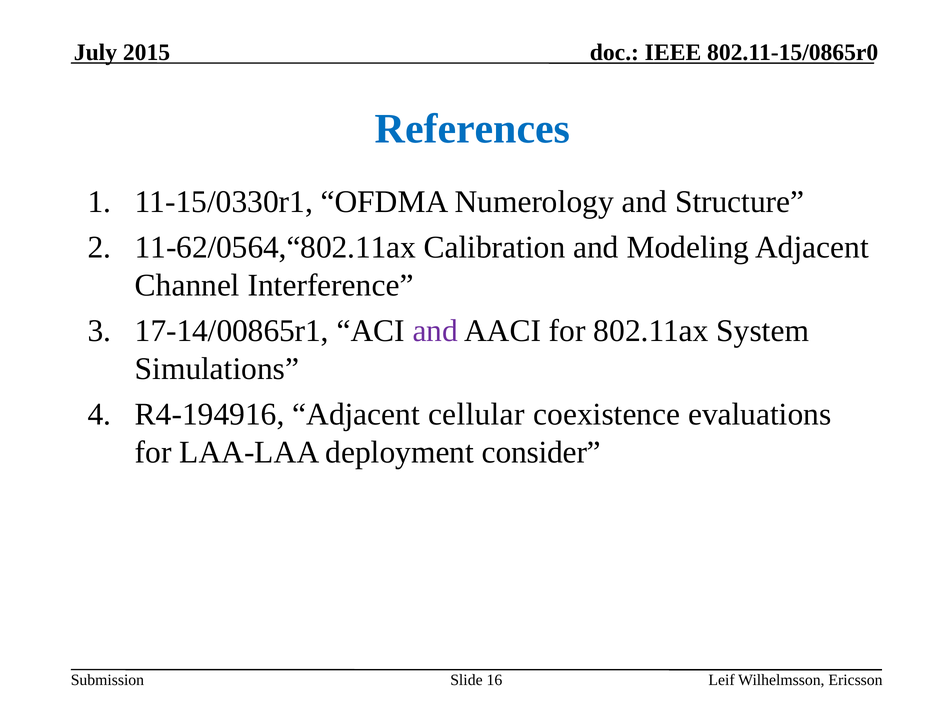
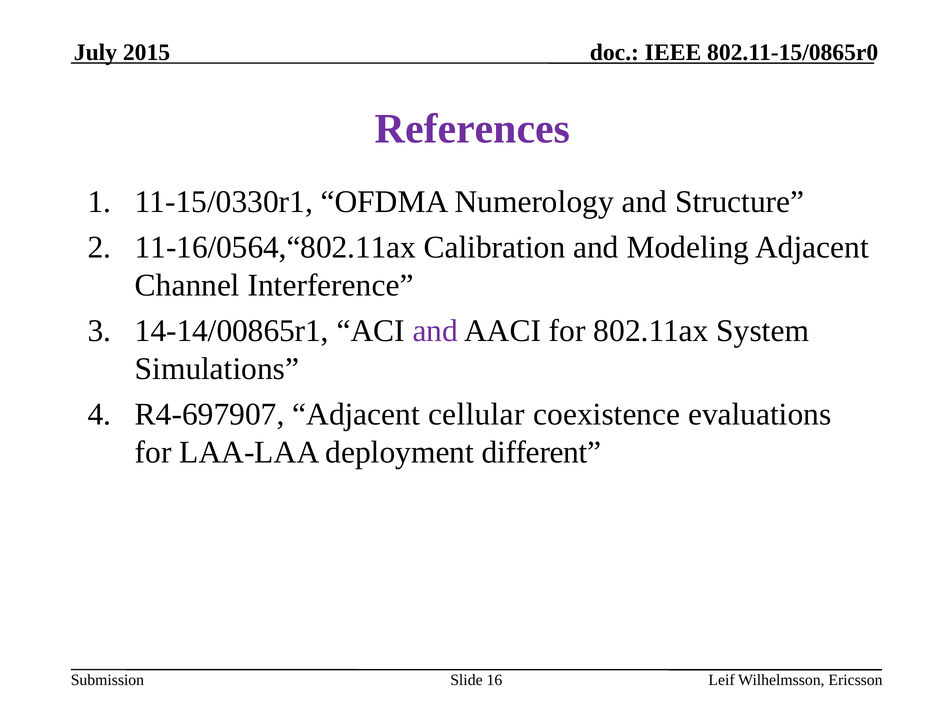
References colour: blue -> purple
11-62/0564,“802.11ax: 11-62/0564,“802.11ax -> 11-16/0564,“802.11ax
17-14/00865r1: 17-14/00865r1 -> 14-14/00865r1
R4-194916: R4-194916 -> R4-697907
consider: consider -> different
